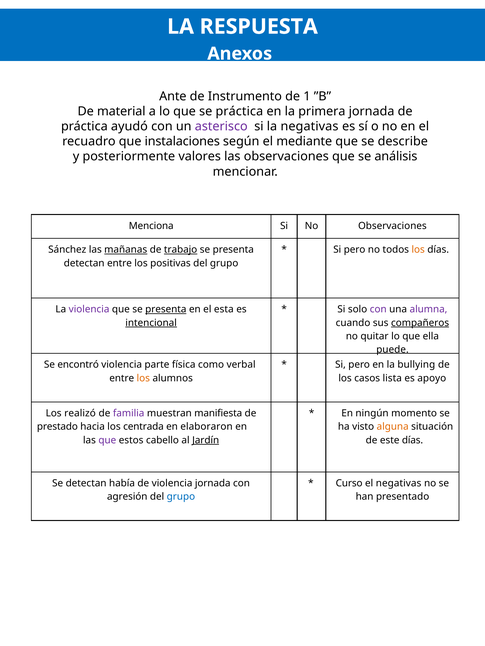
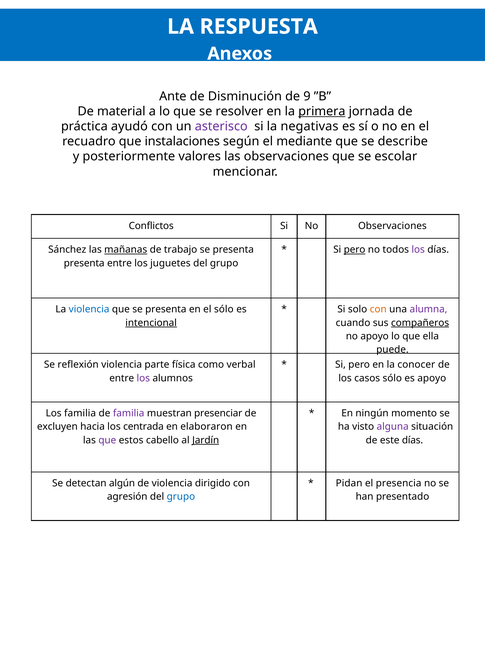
Instrumento: Instrumento -> Disminución
1: 1 -> 9
se práctica: práctica -> resolver
primera underline: none -> present
análisis: análisis -> escolar
Menciona: Menciona -> Conflictos
trabajo underline: present -> none
pero at (355, 250) underline: none -> present
los at (418, 250) colour: orange -> purple
detectan at (84, 263): detectan -> presenta
positivas: positivas -> juguetes
violencia at (89, 310) colour: purple -> blue
presenta at (166, 310) underline: present -> none
el esta: esta -> sólo
con at (378, 310) colour: purple -> orange
no quitar: quitar -> apoyo
encontró: encontró -> reflexión
bullying: bullying -> conocer
los at (143, 379) colour: orange -> purple
casos lista: lista -> sólo
Los realizó: realizó -> familia
manifiesta: manifiesta -> presenciar
prestado: prestado -> excluyen
alguna colour: orange -> purple
había: había -> algún
violencia jornada: jornada -> dirigido
Curso: Curso -> Pidan
el negativas: negativas -> presencia
